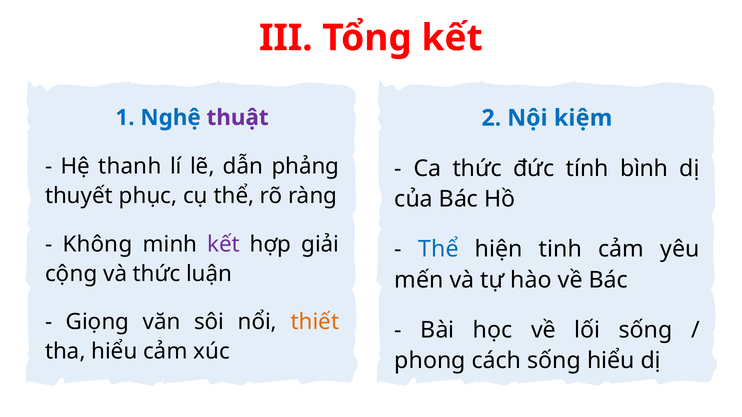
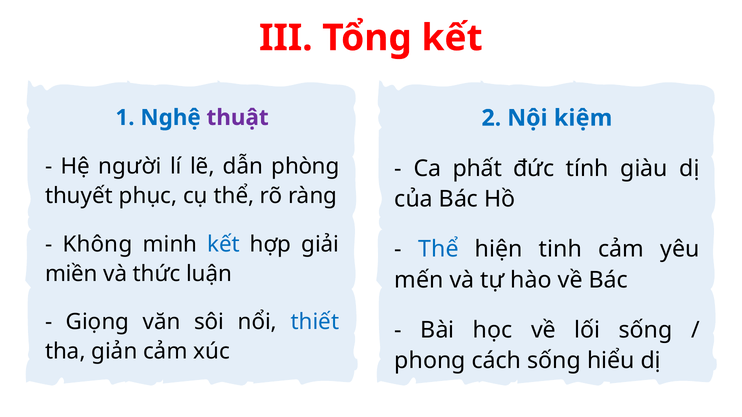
thanh: thanh -> người
phảng: phảng -> phòng
Ca thức: thức -> phất
bình: bình -> giàu
kết at (224, 244) colour: purple -> blue
cộng: cộng -> miền
thiết colour: orange -> blue
tha hiểu: hiểu -> giản
